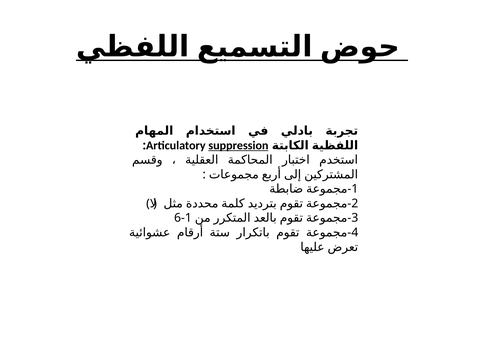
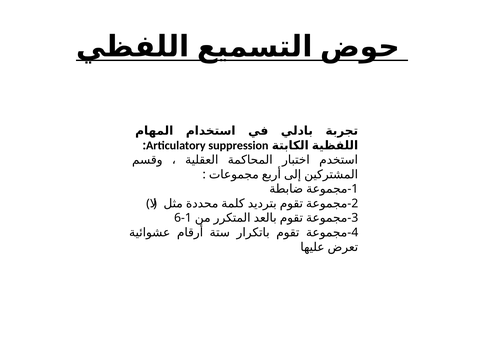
suppression underline: present -> none
